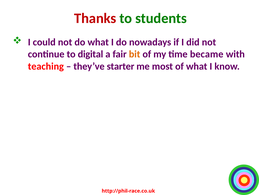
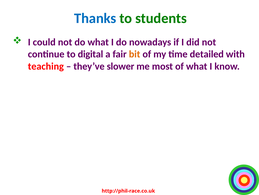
Thanks colour: red -> blue
became: became -> detailed
starter: starter -> slower
